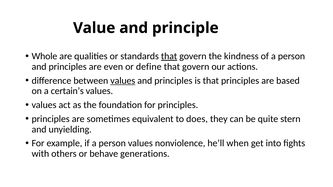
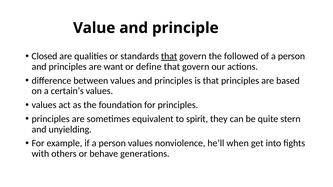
Whole: Whole -> Closed
kindness: kindness -> followed
even: even -> want
values at (123, 81) underline: present -> none
does: does -> spirit
